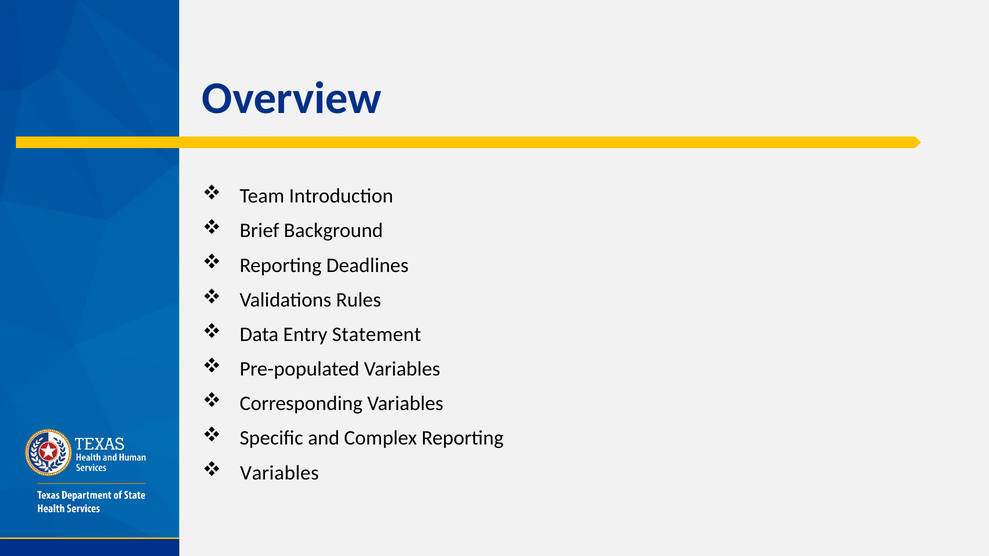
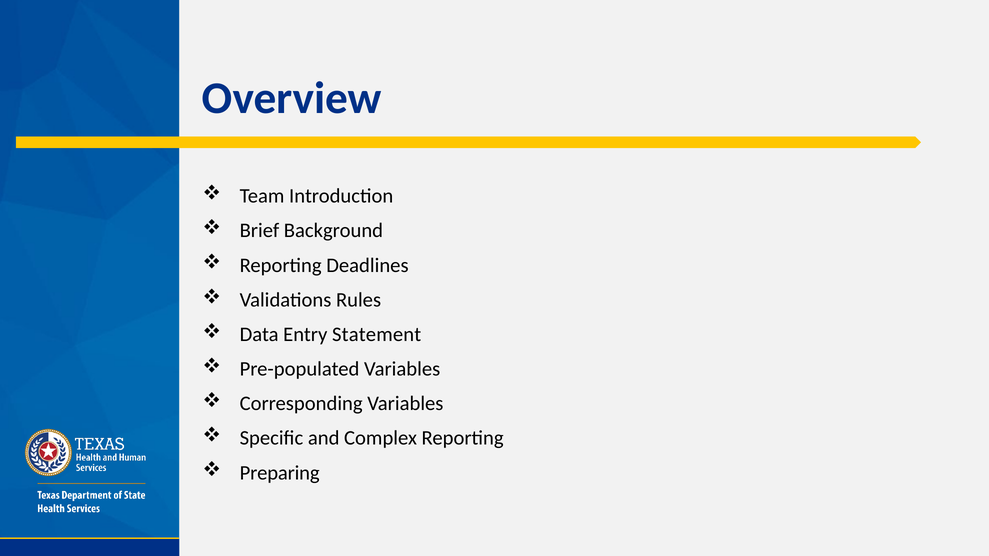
Variables at (279, 473): Variables -> Preparing
